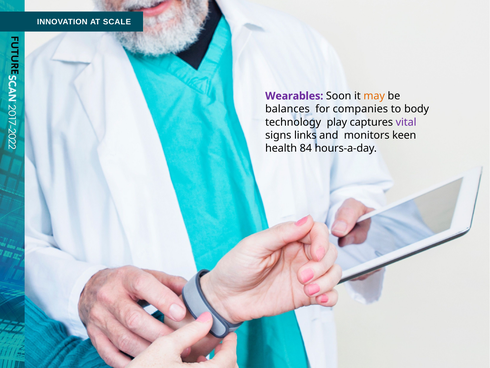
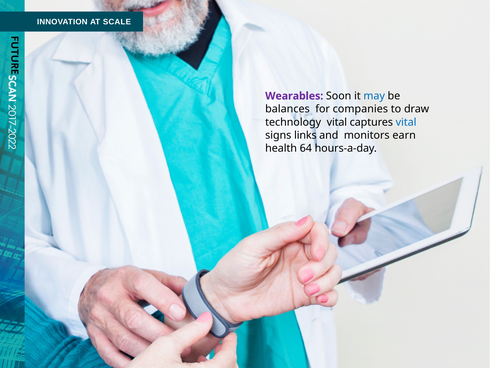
may colour: orange -> blue
body: body -> draw
technology play: play -> vital
vital at (406, 122) colour: purple -> blue
keen: keen -> earn
84: 84 -> 64
